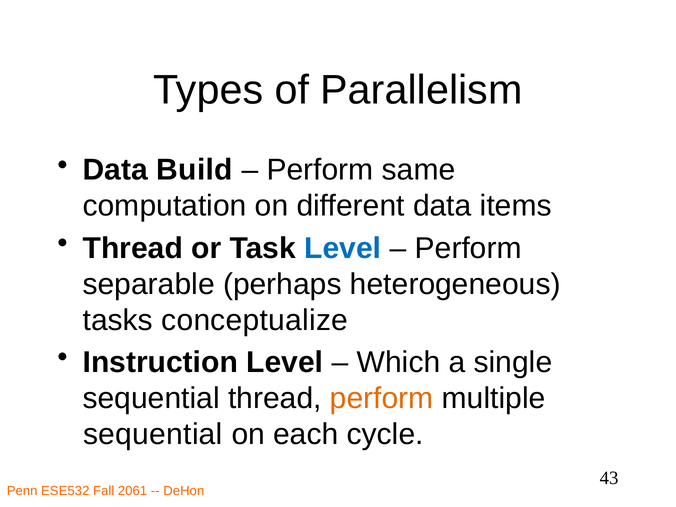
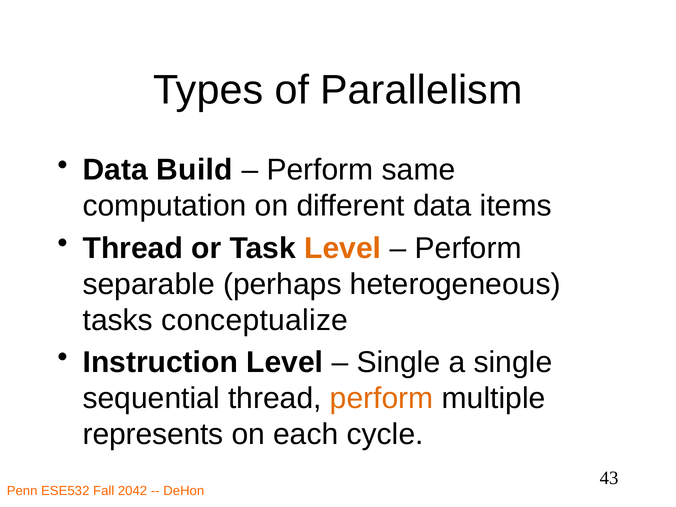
Level at (343, 248) colour: blue -> orange
Which at (399, 362): Which -> Single
sequential at (153, 434): sequential -> represents
2061: 2061 -> 2042
